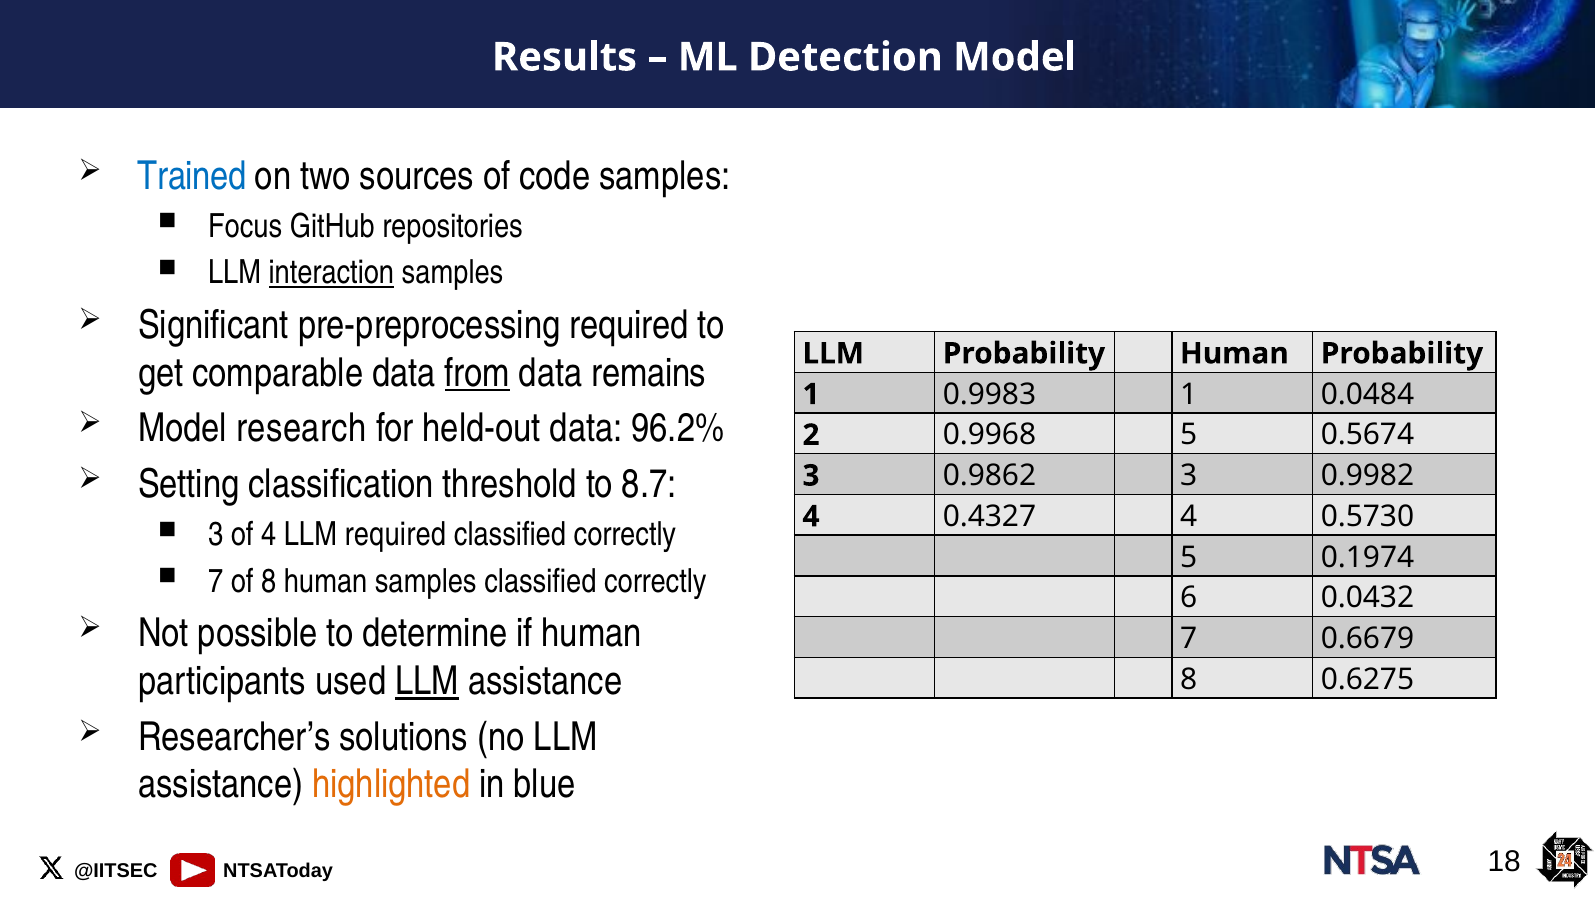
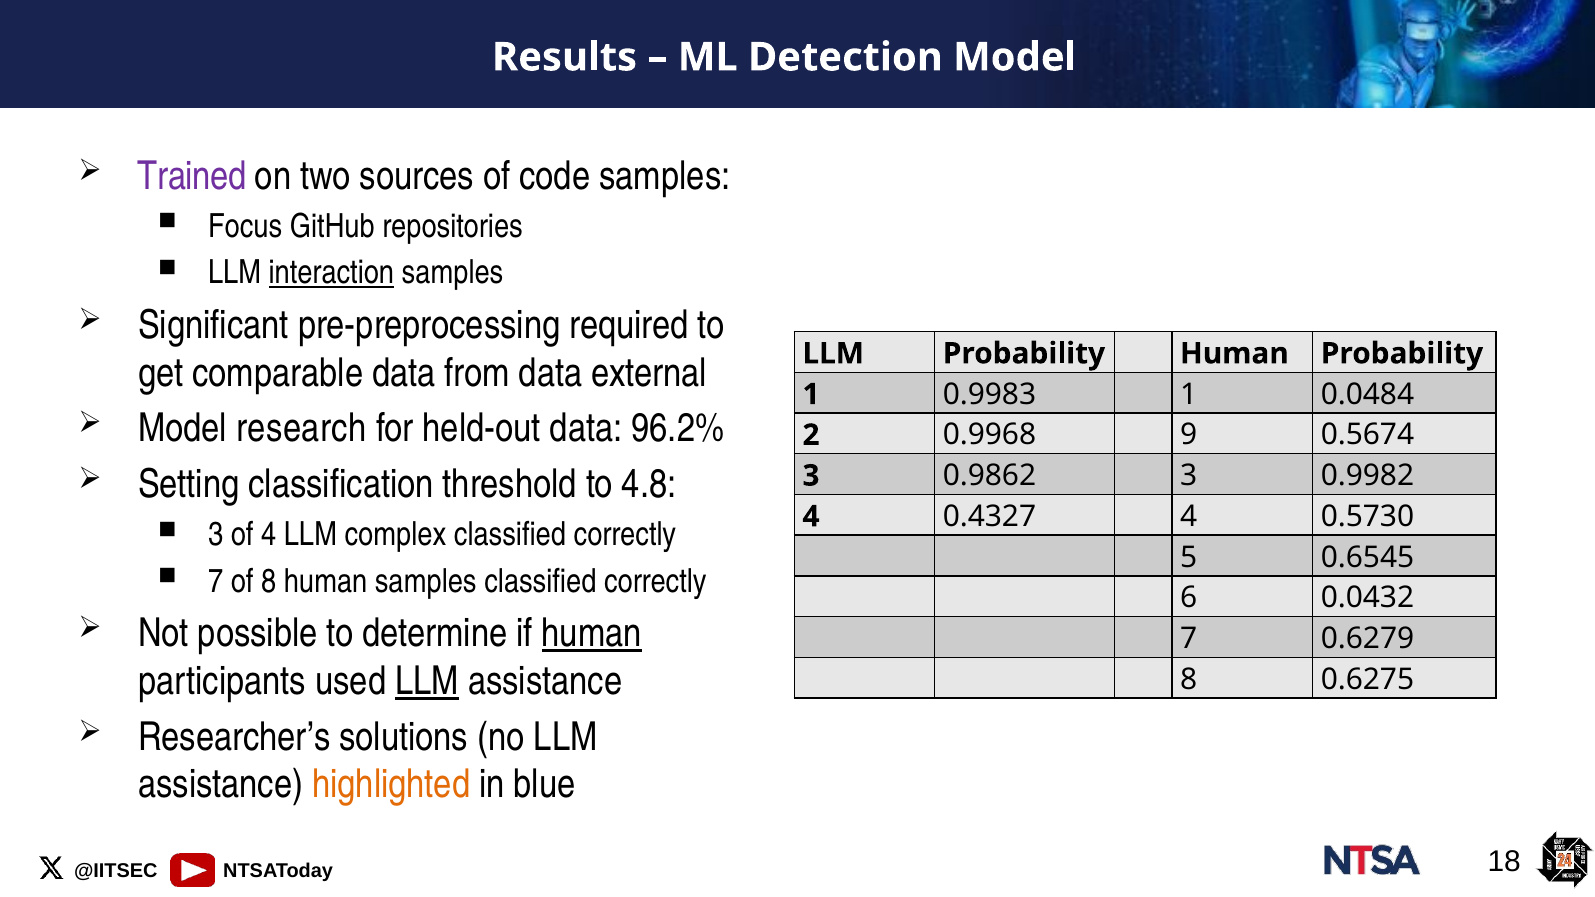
Trained colour: blue -> purple
from underline: present -> none
remains: remains -> external
0.9968 5: 5 -> 9
8.7: 8.7 -> 4.8
LLM required: required -> complex
0.1974: 0.1974 -> 0.6545
human at (592, 633) underline: none -> present
0.6679: 0.6679 -> 0.6279
